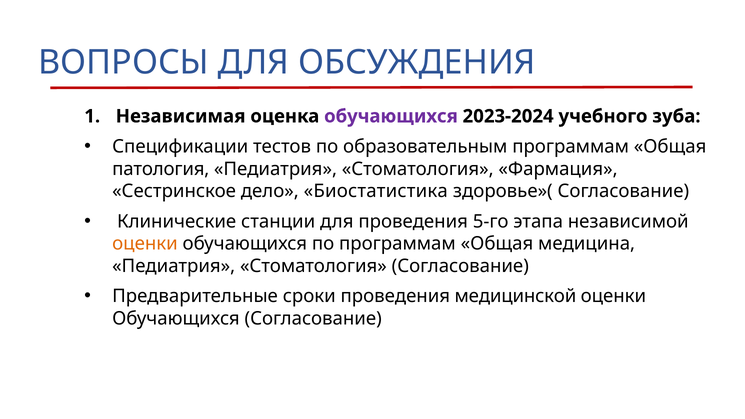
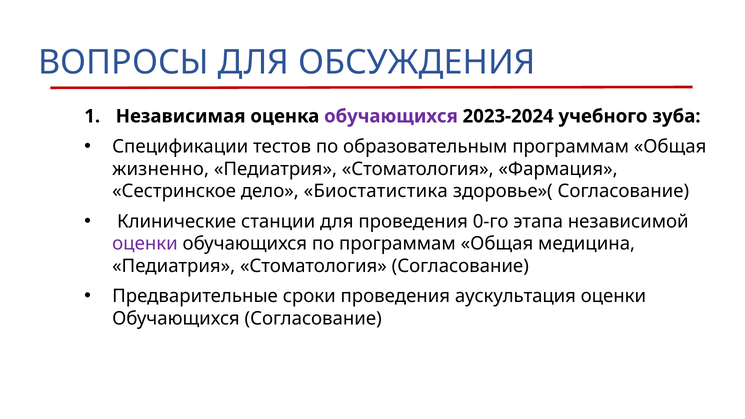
патология: патология -> жизненно
5-го: 5-го -> 0-го
оценки at (145, 244) colour: orange -> purple
медицинской: медицинской -> аускультация
